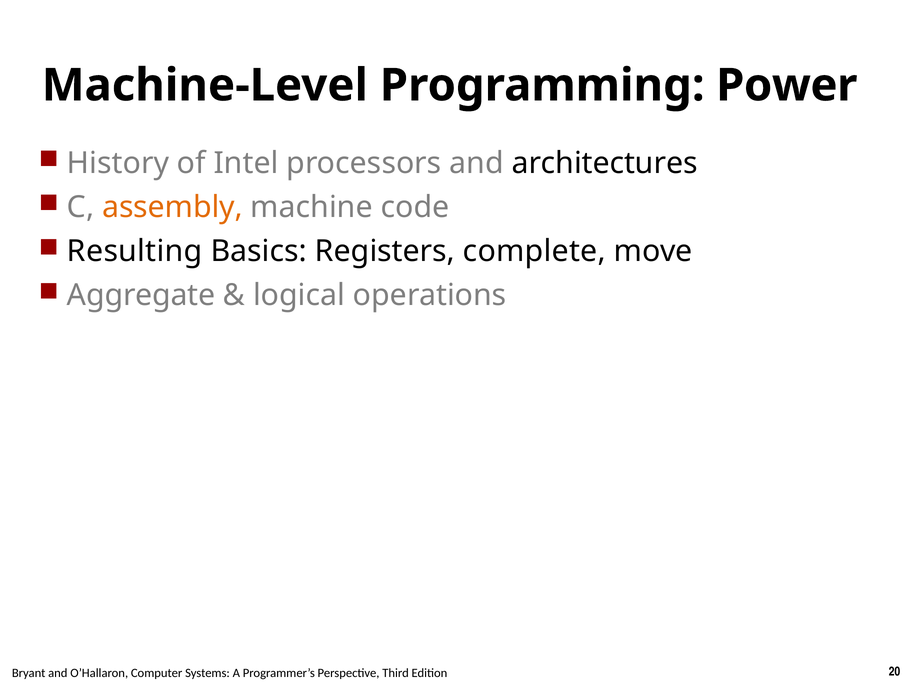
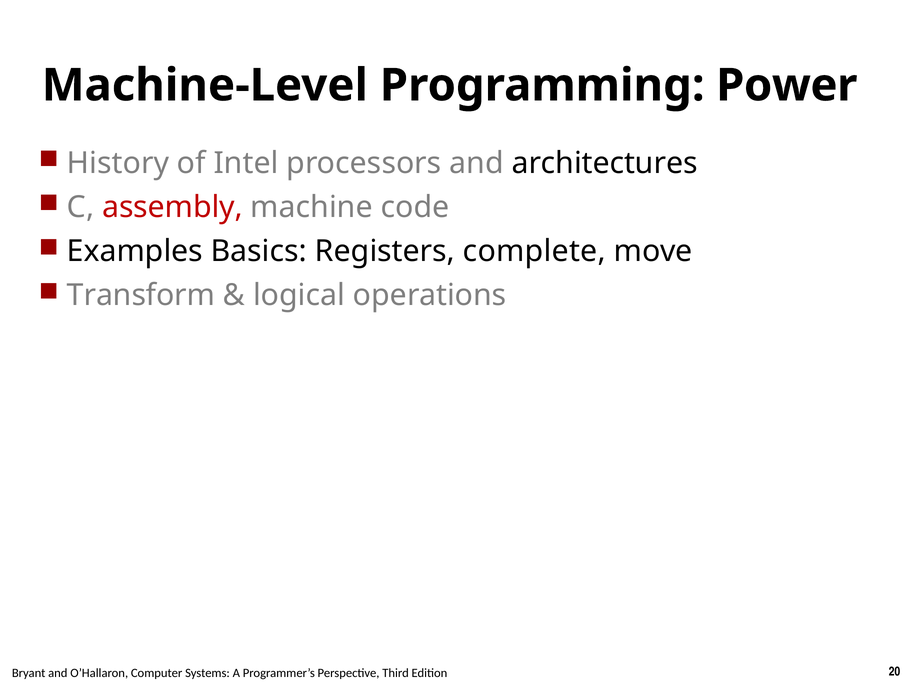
assembly colour: orange -> red
Resulting: Resulting -> Examples
Aggregate: Aggregate -> Transform
